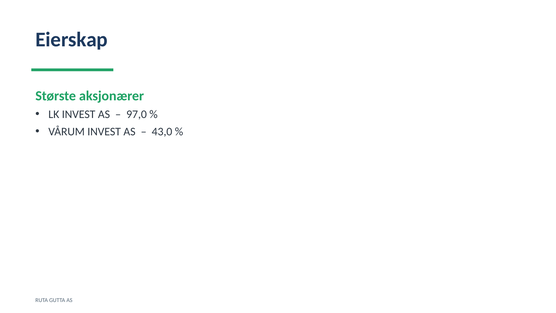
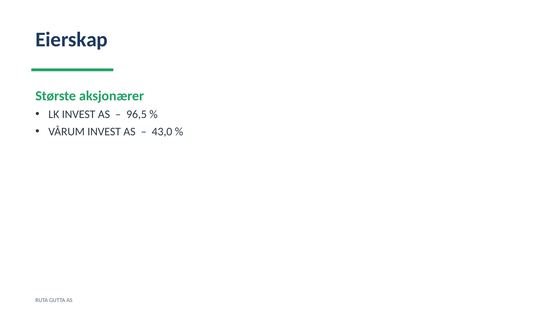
97,0: 97,0 -> 96,5
